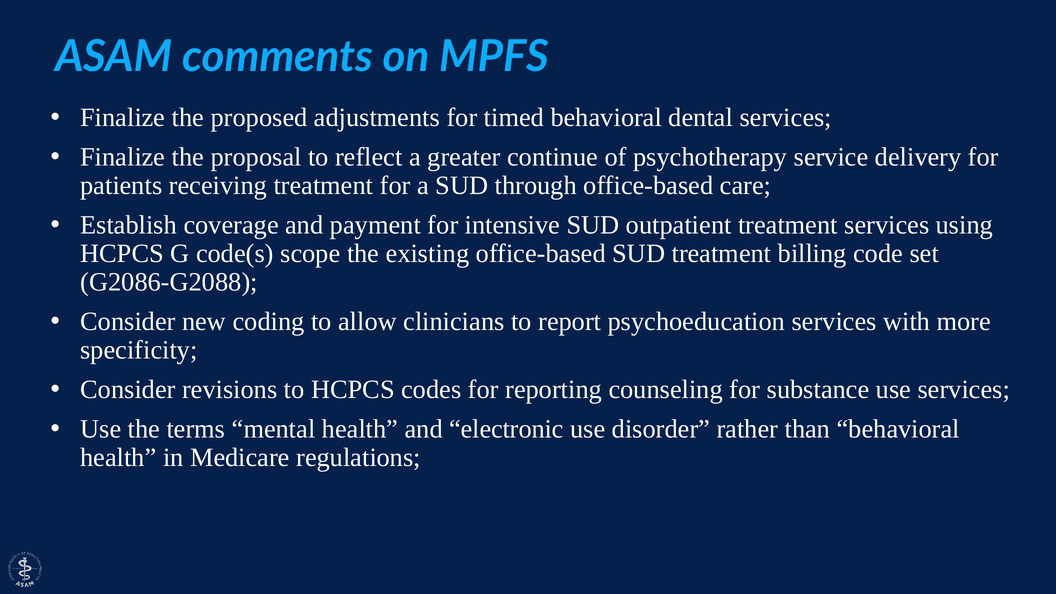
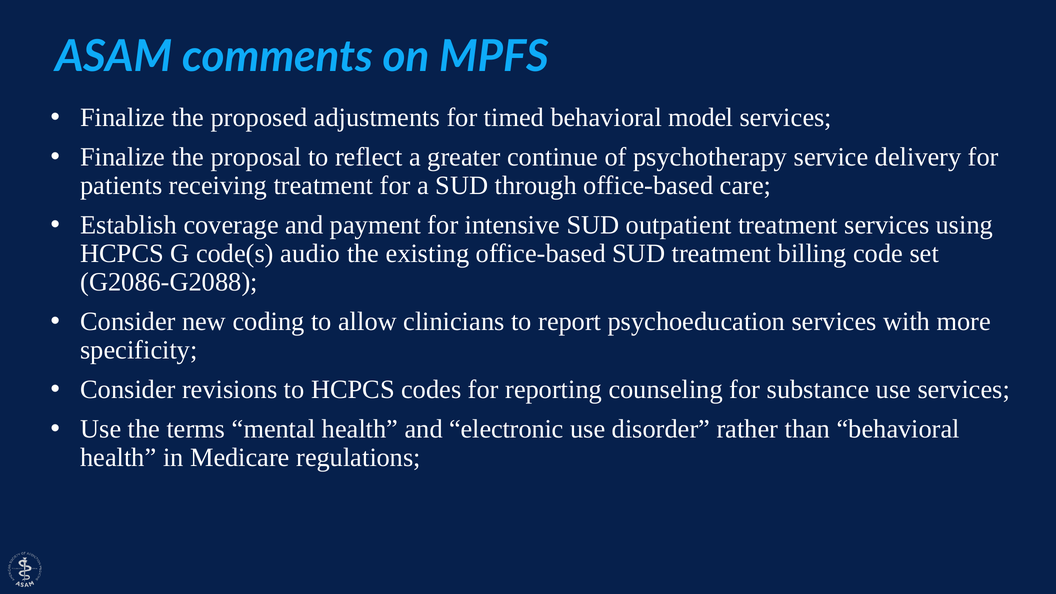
dental: dental -> model
scope: scope -> audio
